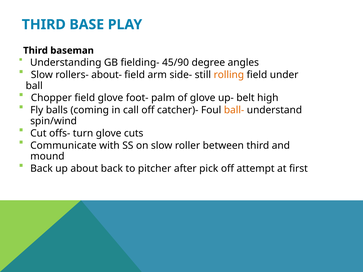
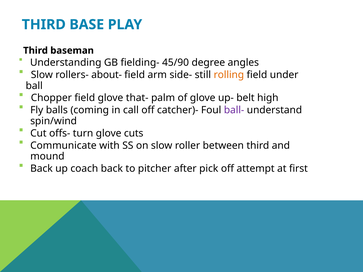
foot-: foot- -> that-
ball- colour: orange -> purple
about: about -> coach
